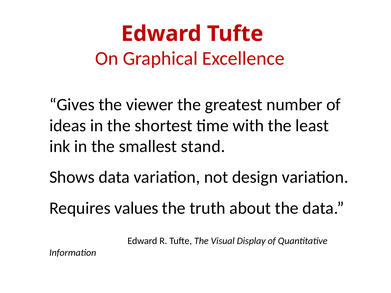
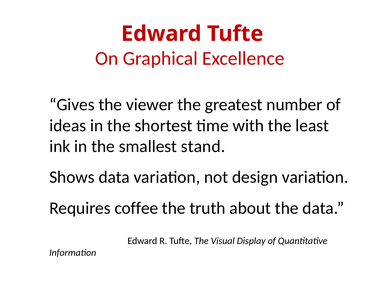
values: values -> coffee
